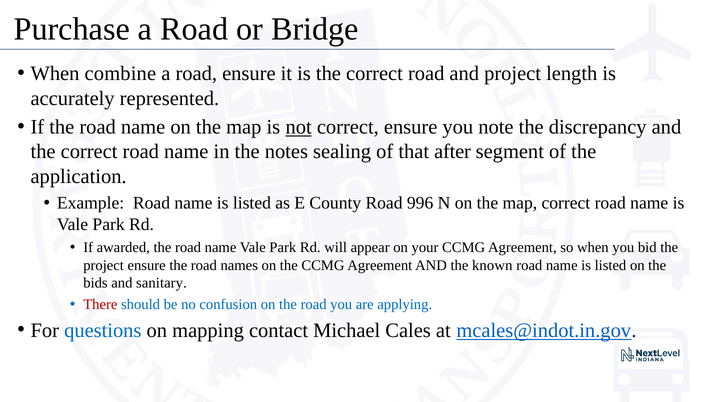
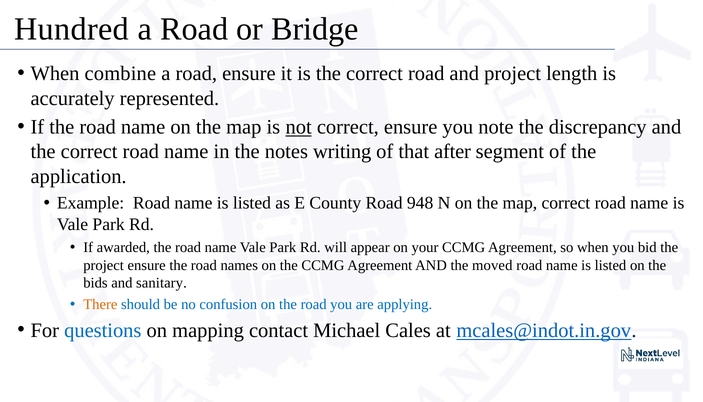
Purchase: Purchase -> Hundred
sealing: sealing -> writing
996: 996 -> 948
known: known -> moved
There colour: red -> orange
